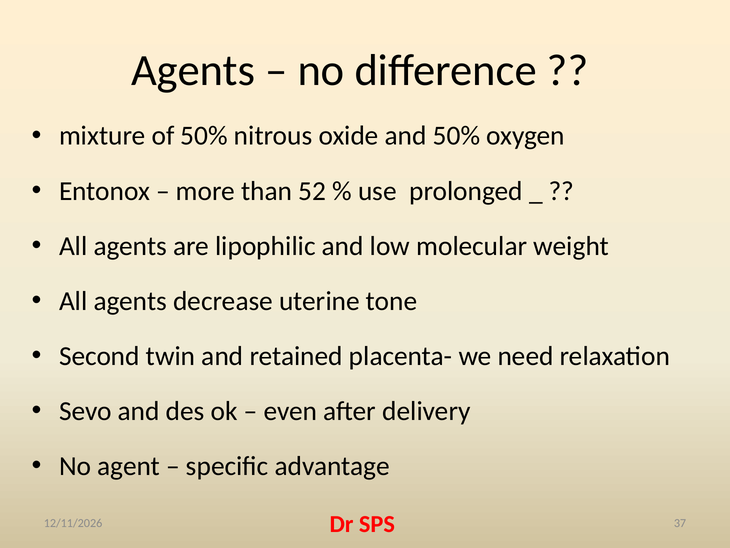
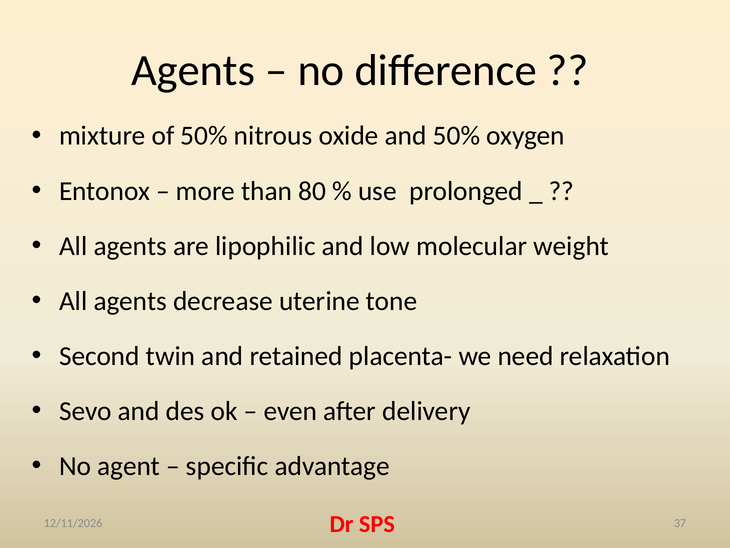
52: 52 -> 80
